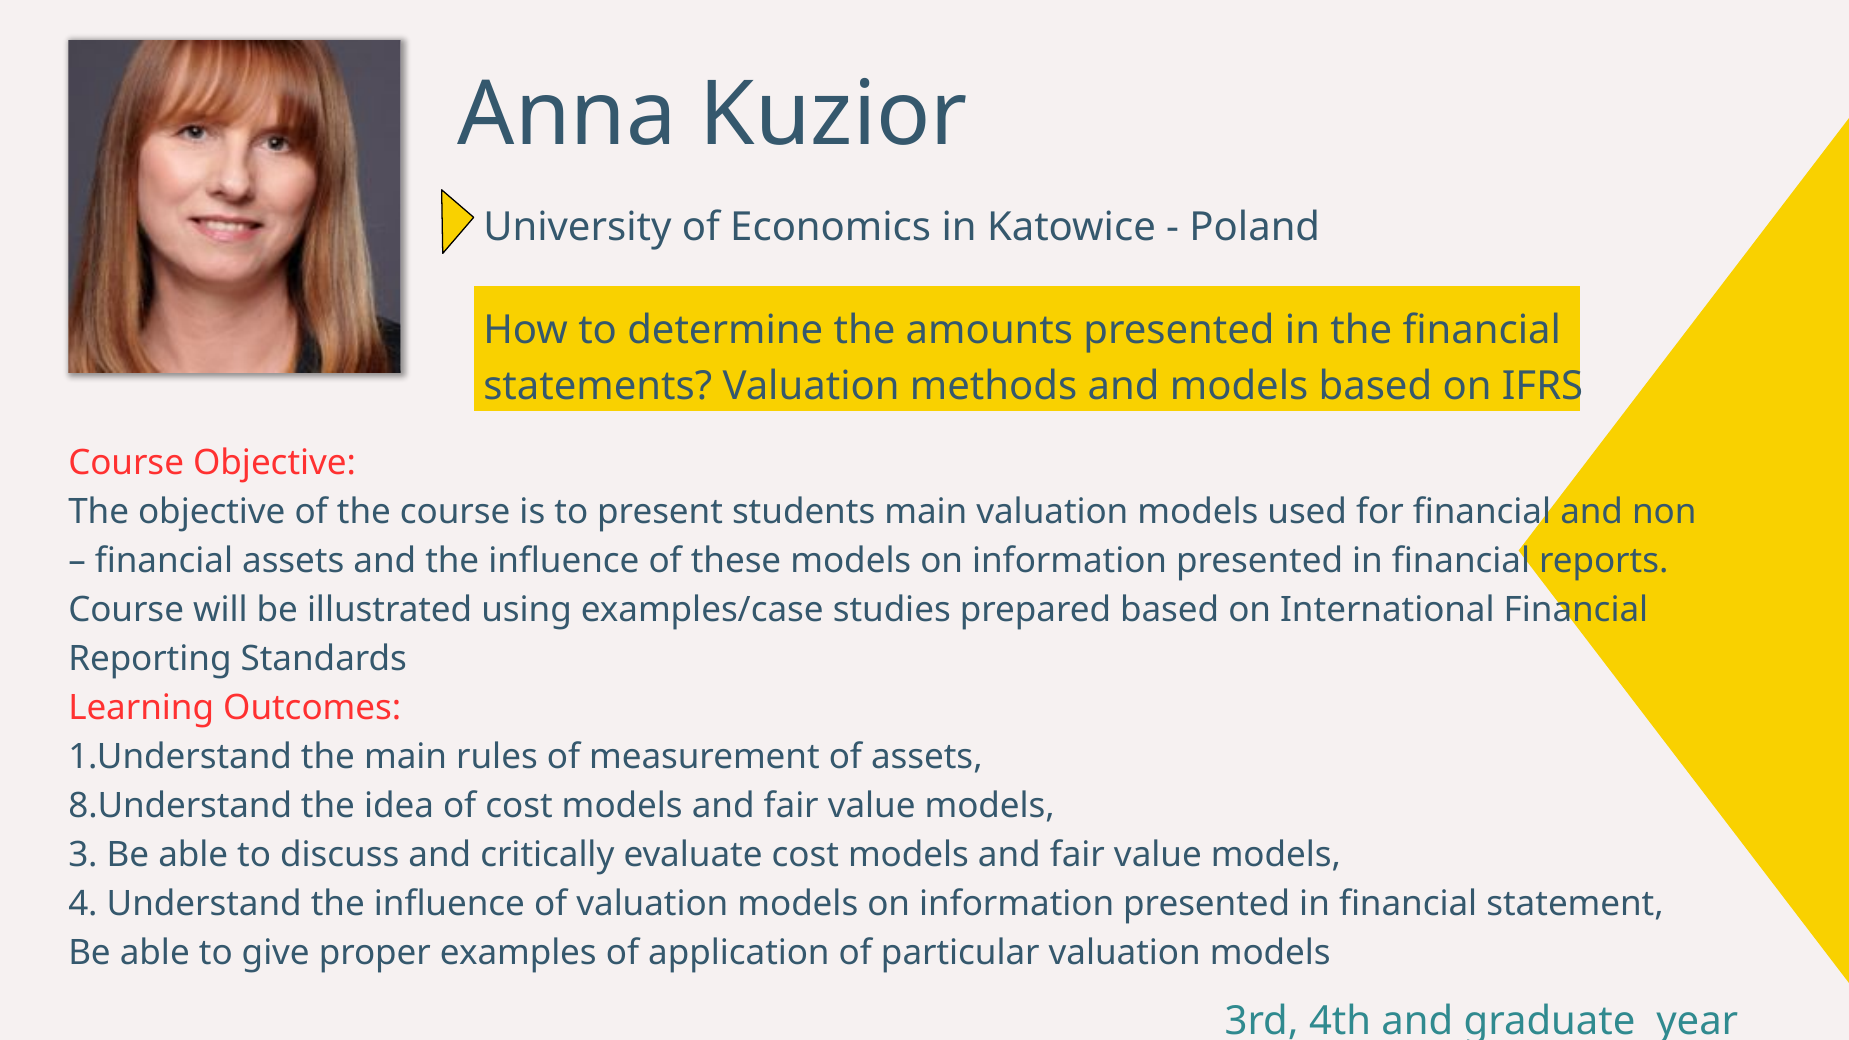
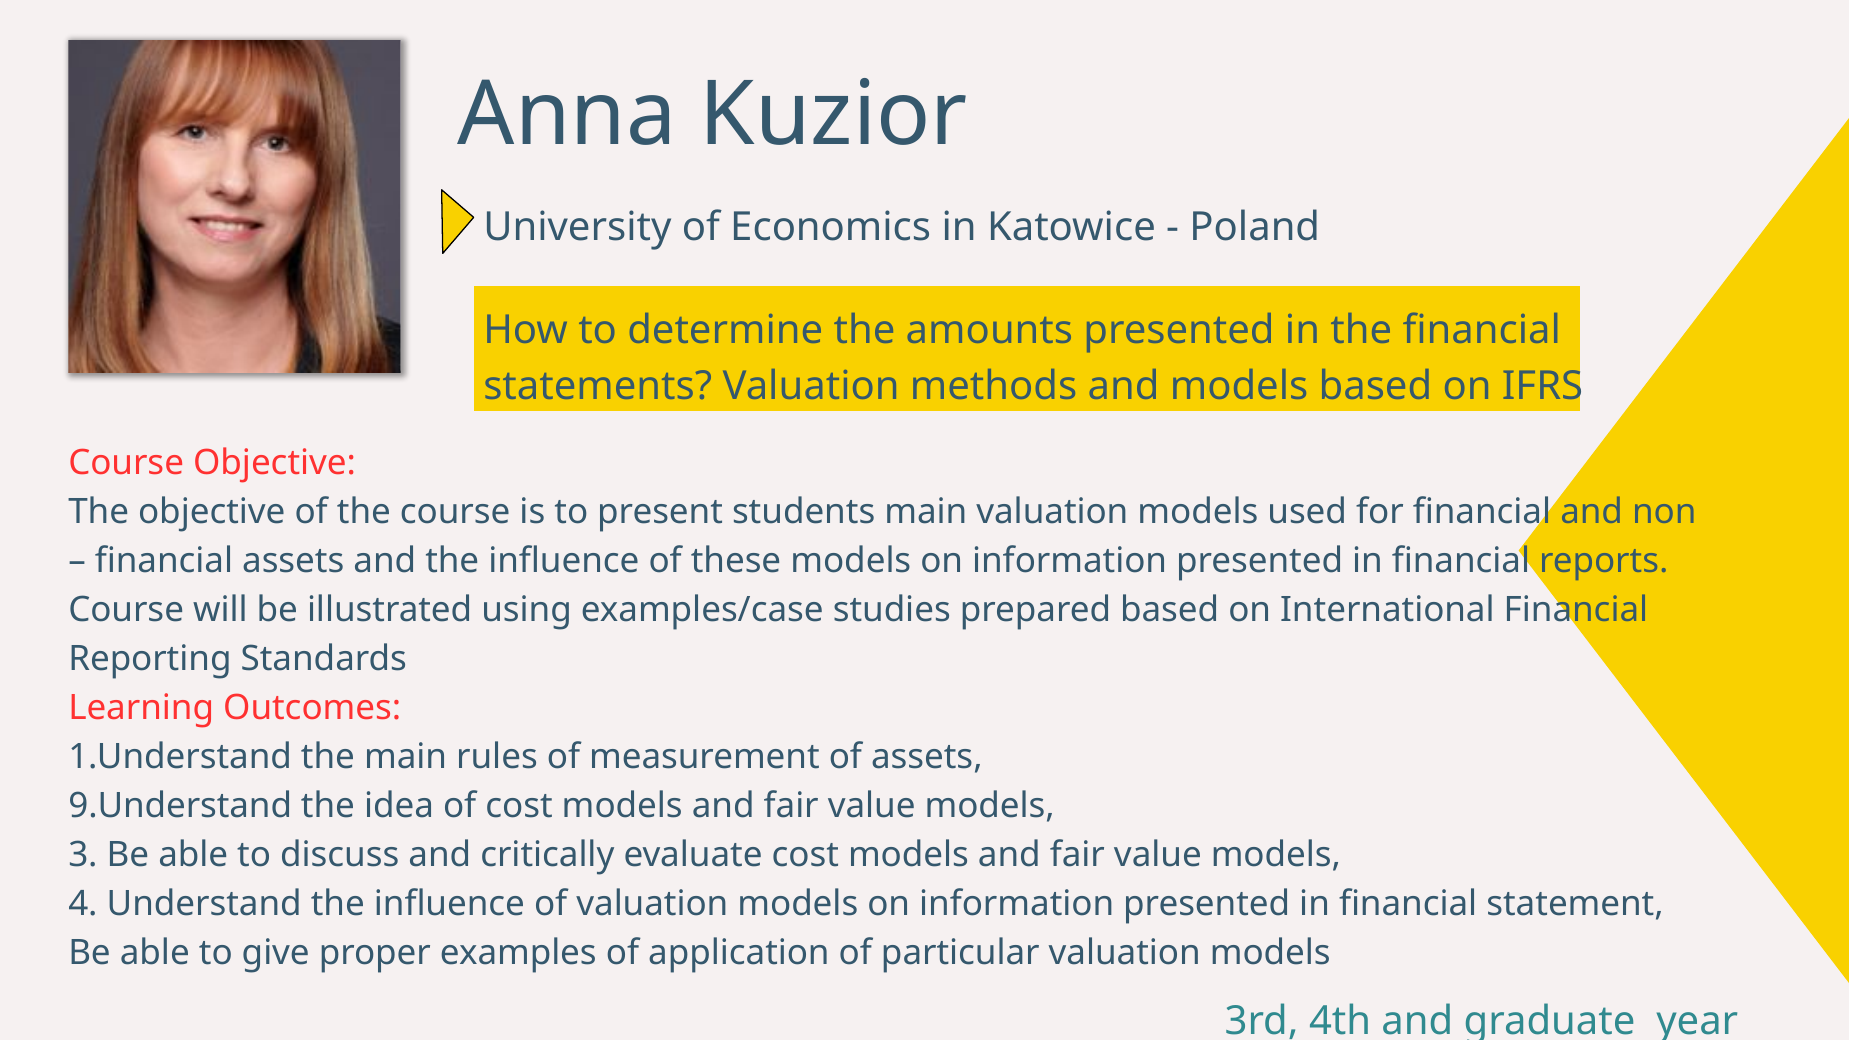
8.Understand: 8.Understand -> 9.Understand
